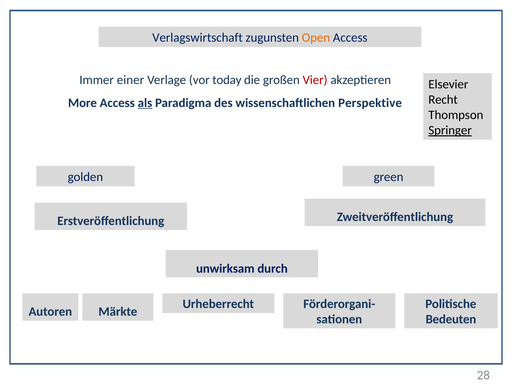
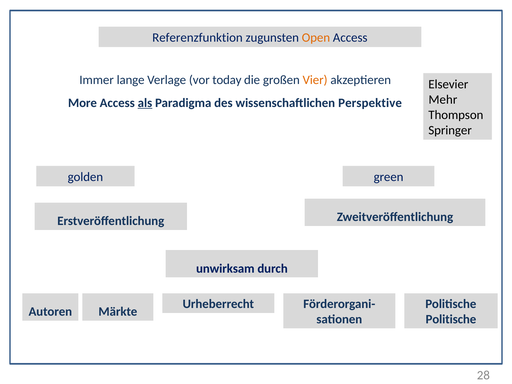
Verlagswirtschaft: Verlagswirtschaft -> Referenzfunktion
einer: einer -> lange
Vier colour: red -> orange
Recht: Recht -> Mehr
Springer underline: present -> none
Bedeuten at (451, 319): Bedeuten -> Politische
